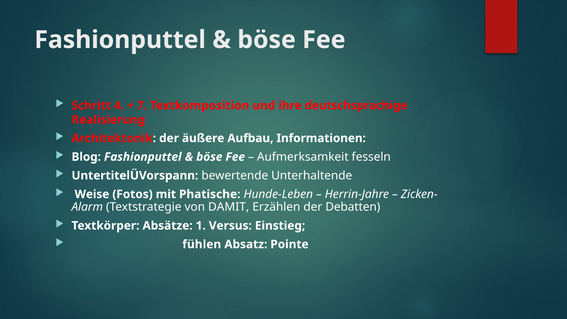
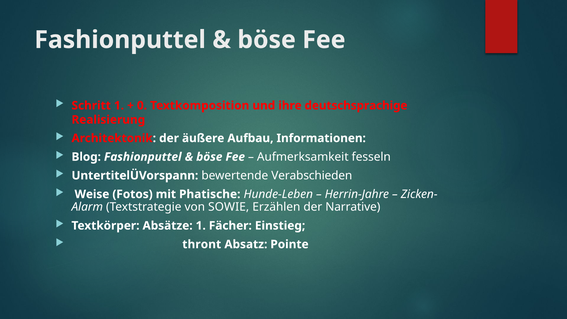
Schritt 4: 4 -> 1
7: 7 -> 0
Unterhaltende: Unterhaltende -> Verabschieden
DAMIT: DAMIT -> SOWIE
Debatten: Debatten -> Narrative
Versus: Versus -> Fächer
fühlen: fühlen -> thront
